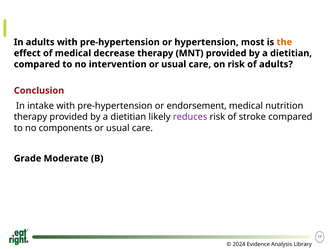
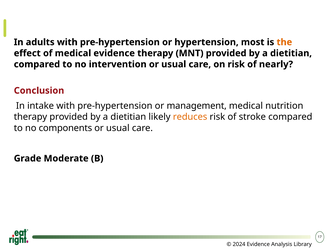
medical decrease: decrease -> evidence
of adults: adults -> nearly
endorsement: endorsement -> management
reduces colour: purple -> orange
